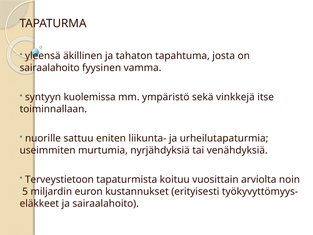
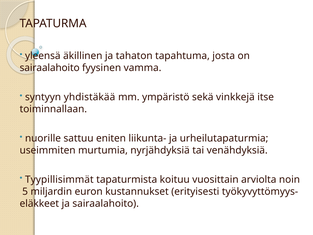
kuolemissa: kuolemissa -> yhdistäkää
Terveystietoon: Terveystietoon -> Tyypillisimmät
